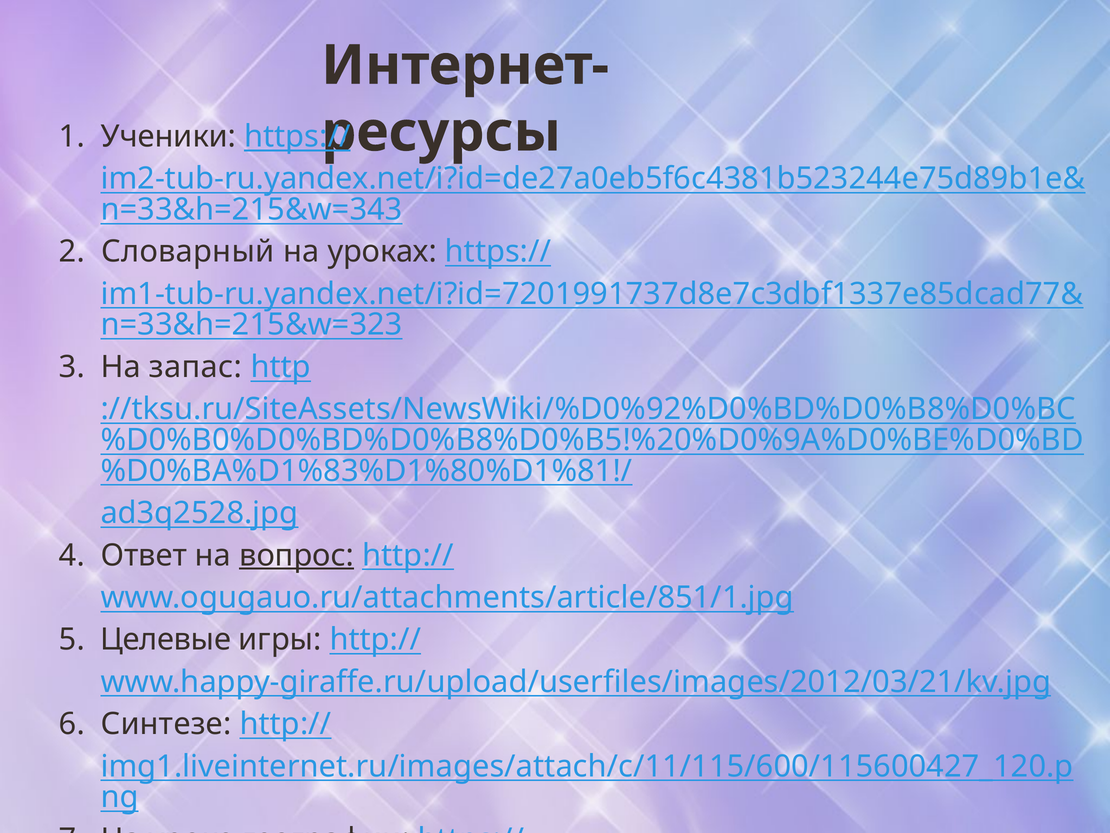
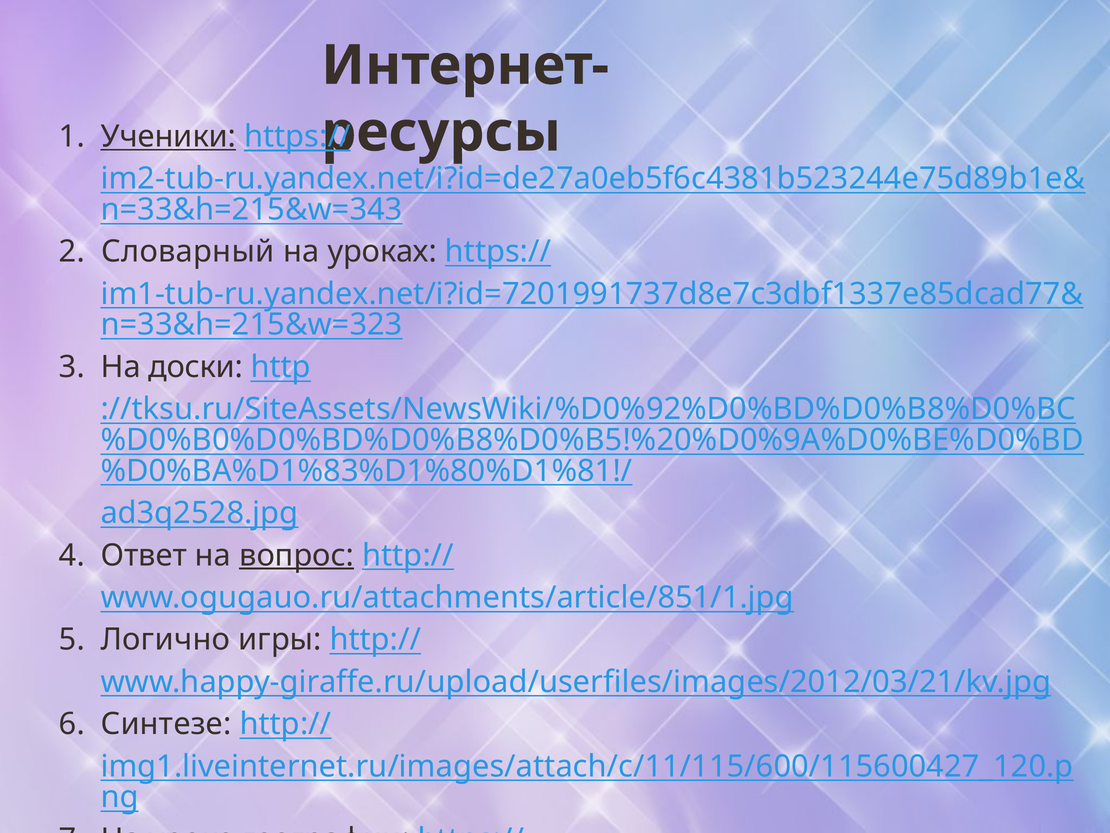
Ученики underline: none -> present
запас: запас -> доски
Целевые: Целевые -> Логично
